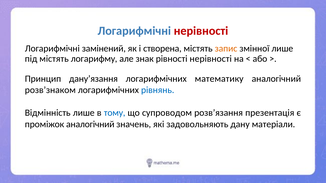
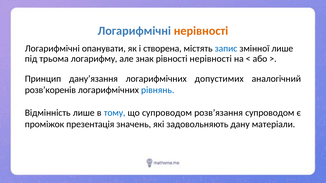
нерівності at (201, 31) colour: red -> orange
замінений: замінений -> опанувати
запис colour: orange -> blue
під містять: містять -> трьома
математику: математику -> допустимих
розв’знаком: розв’знаком -> розв’коренів
розв’язання презентація: презентація -> супроводом
проміжок аналогічний: аналогічний -> презентація
